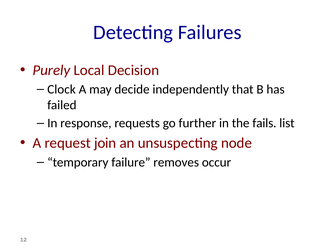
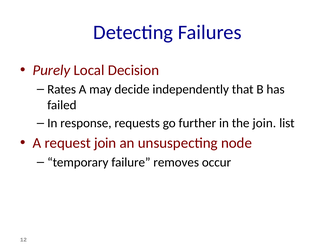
Clock: Clock -> Rates
the fails: fails -> join
